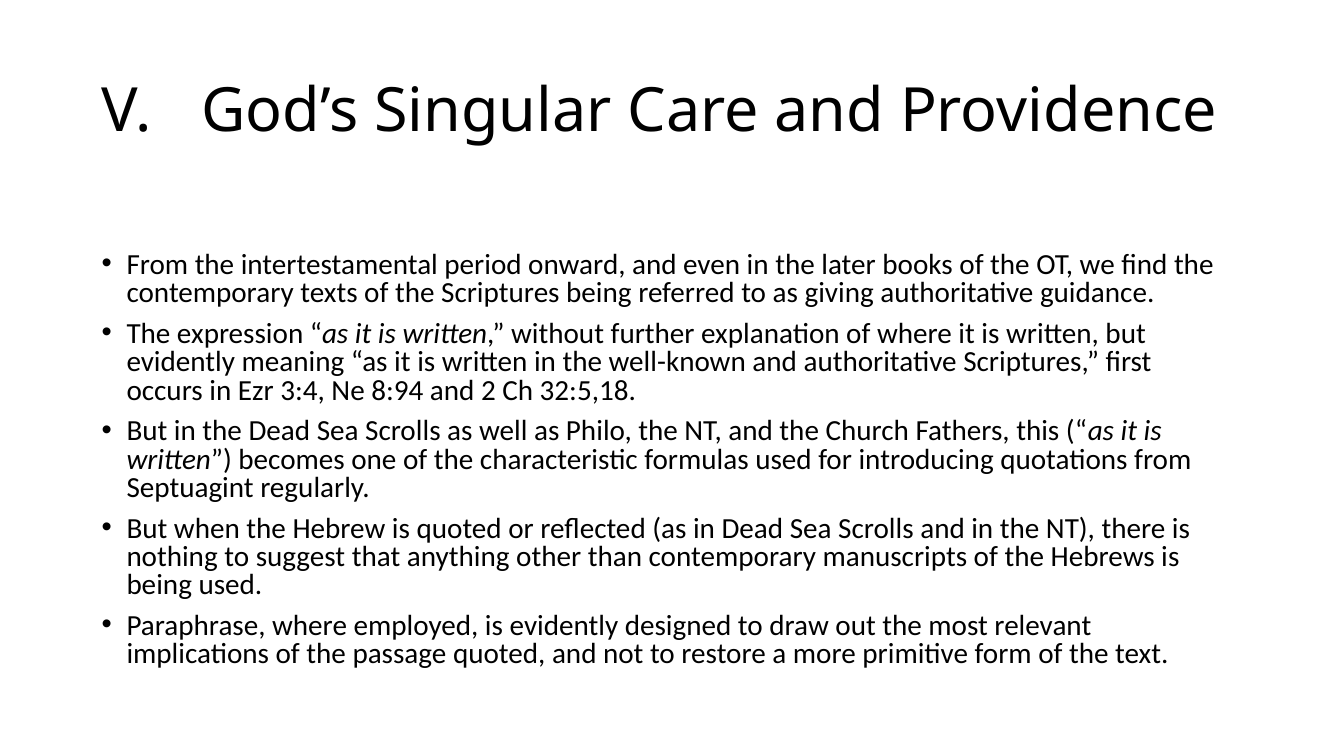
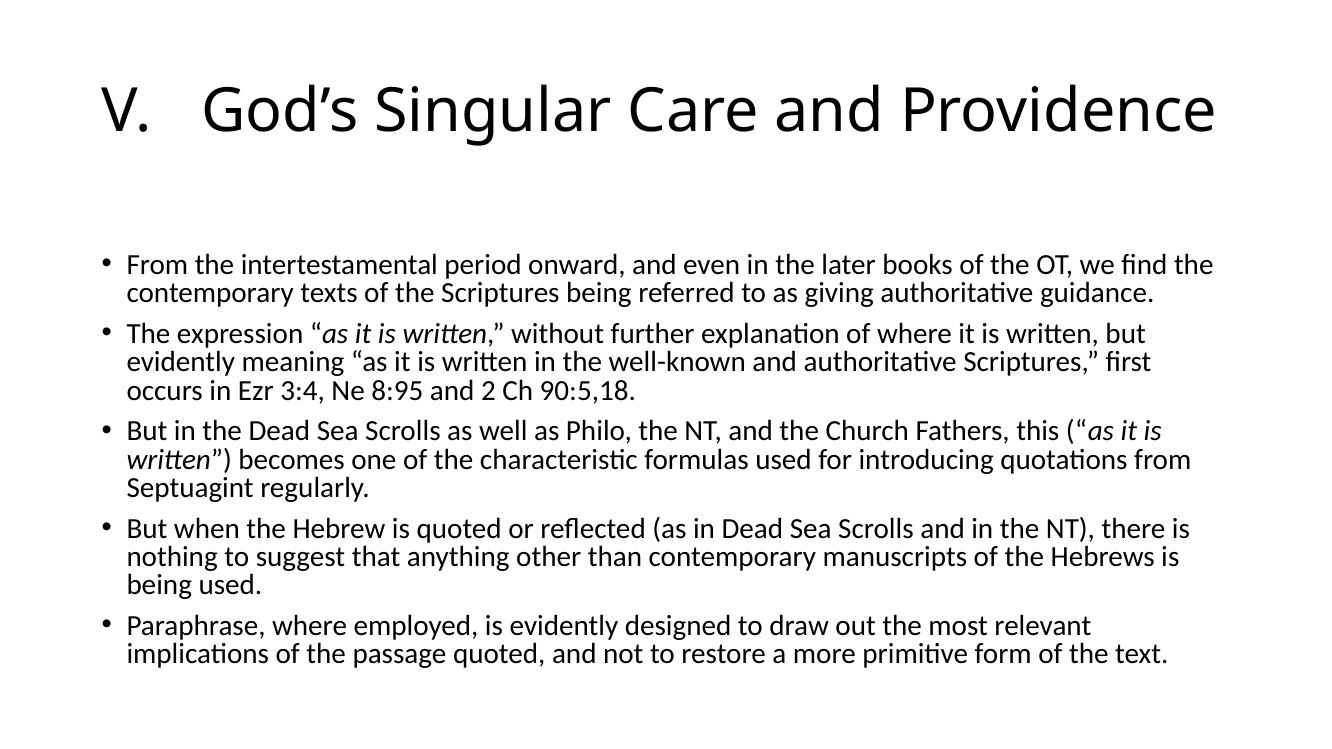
8:94: 8:94 -> 8:95
32:5,18: 32:5,18 -> 90:5,18
